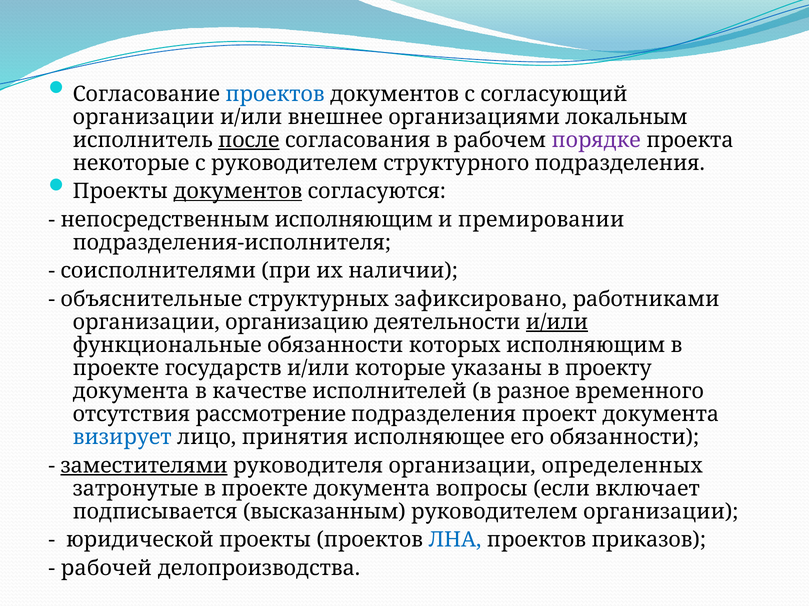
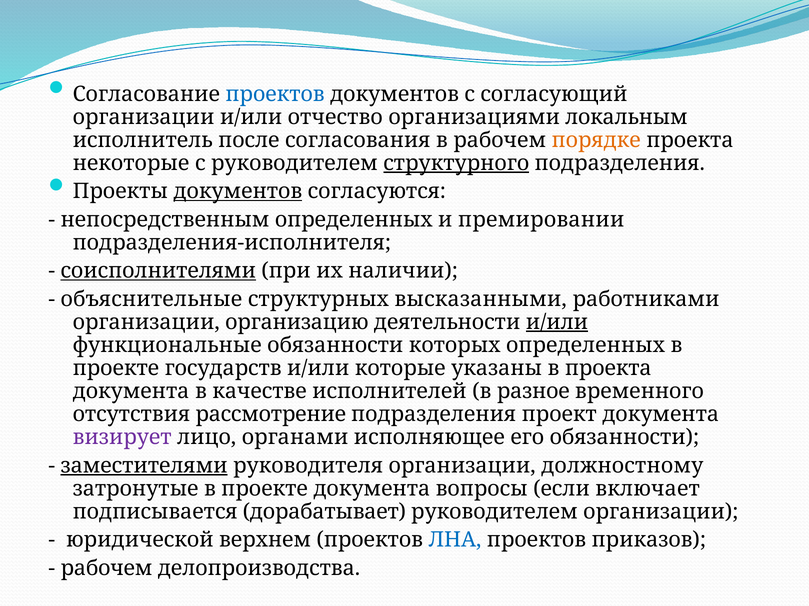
внешнее: внешнее -> отчество
после underline: present -> none
порядке colour: purple -> orange
структурного underline: none -> present
непосредственным исполняющим: исполняющим -> определенных
соисполнителями underline: none -> present
зафиксировано: зафиксировано -> высказанными
которых исполняющим: исполняющим -> определенных
в проекту: проекту -> проекта
визирует colour: blue -> purple
принятия: принятия -> органами
определенных: определенных -> должностному
высказанным: высказанным -> дорабатывает
юридической проекты: проекты -> верхнем
рабочей at (106, 569): рабочей -> рабочем
